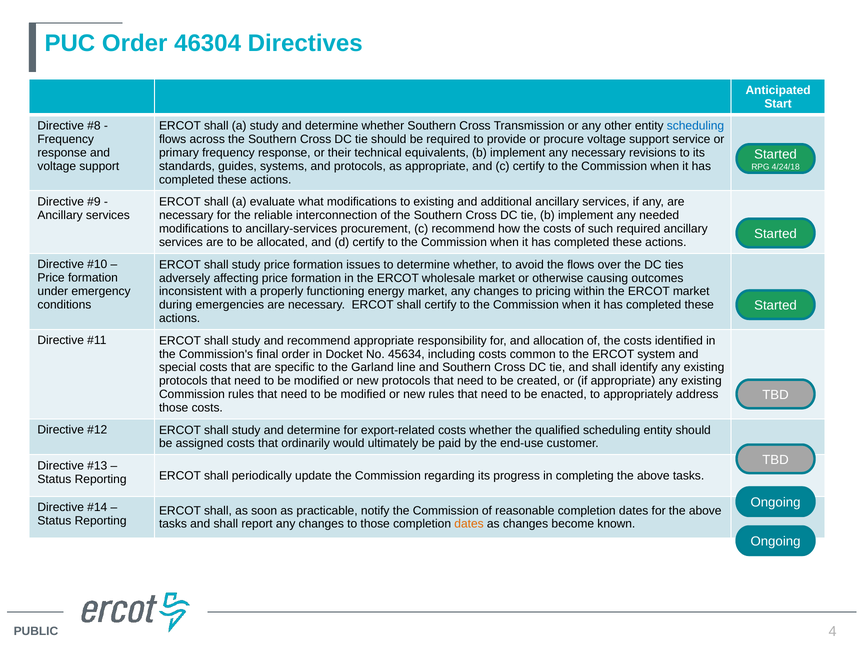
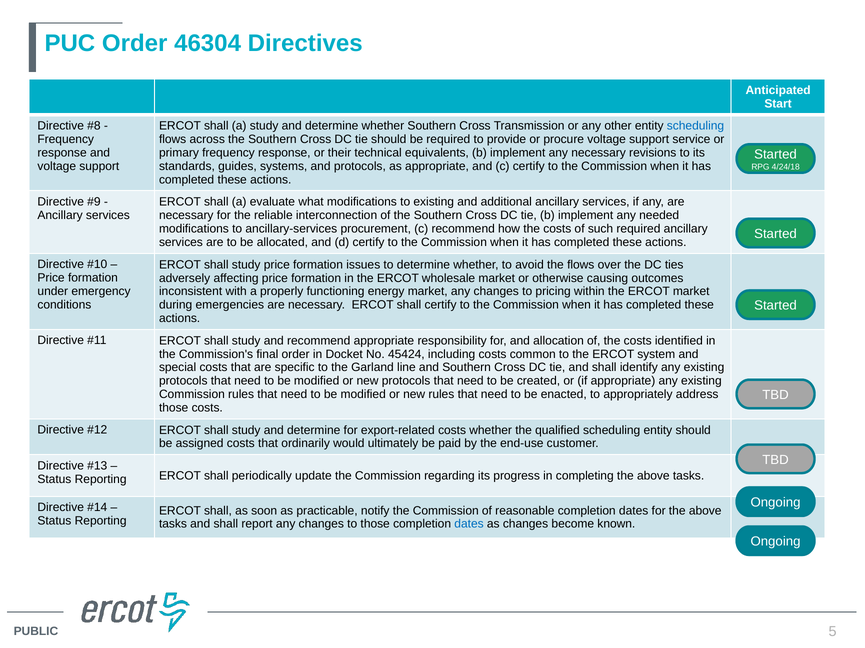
45634: 45634 -> 45424
dates at (469, 525) colour: orange -> blue
4: 4 -> 5
